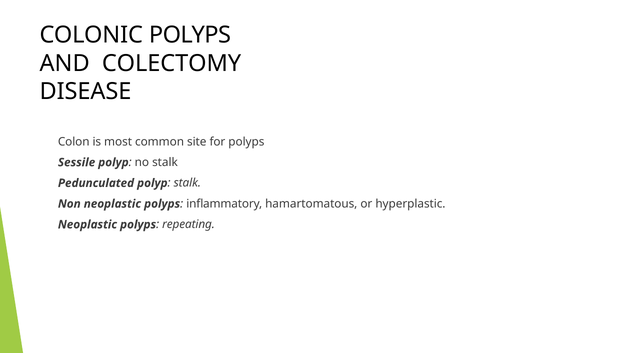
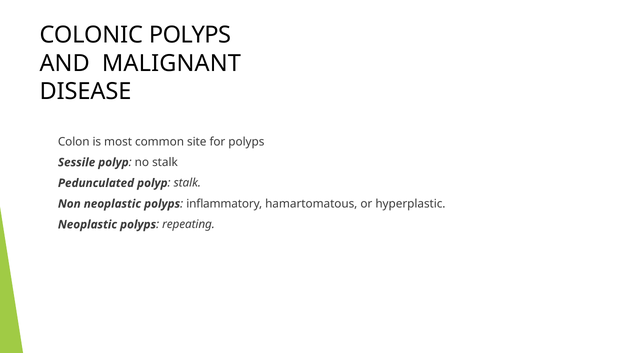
COLECTOMY: COLECTOMY -> MALIGNANT
